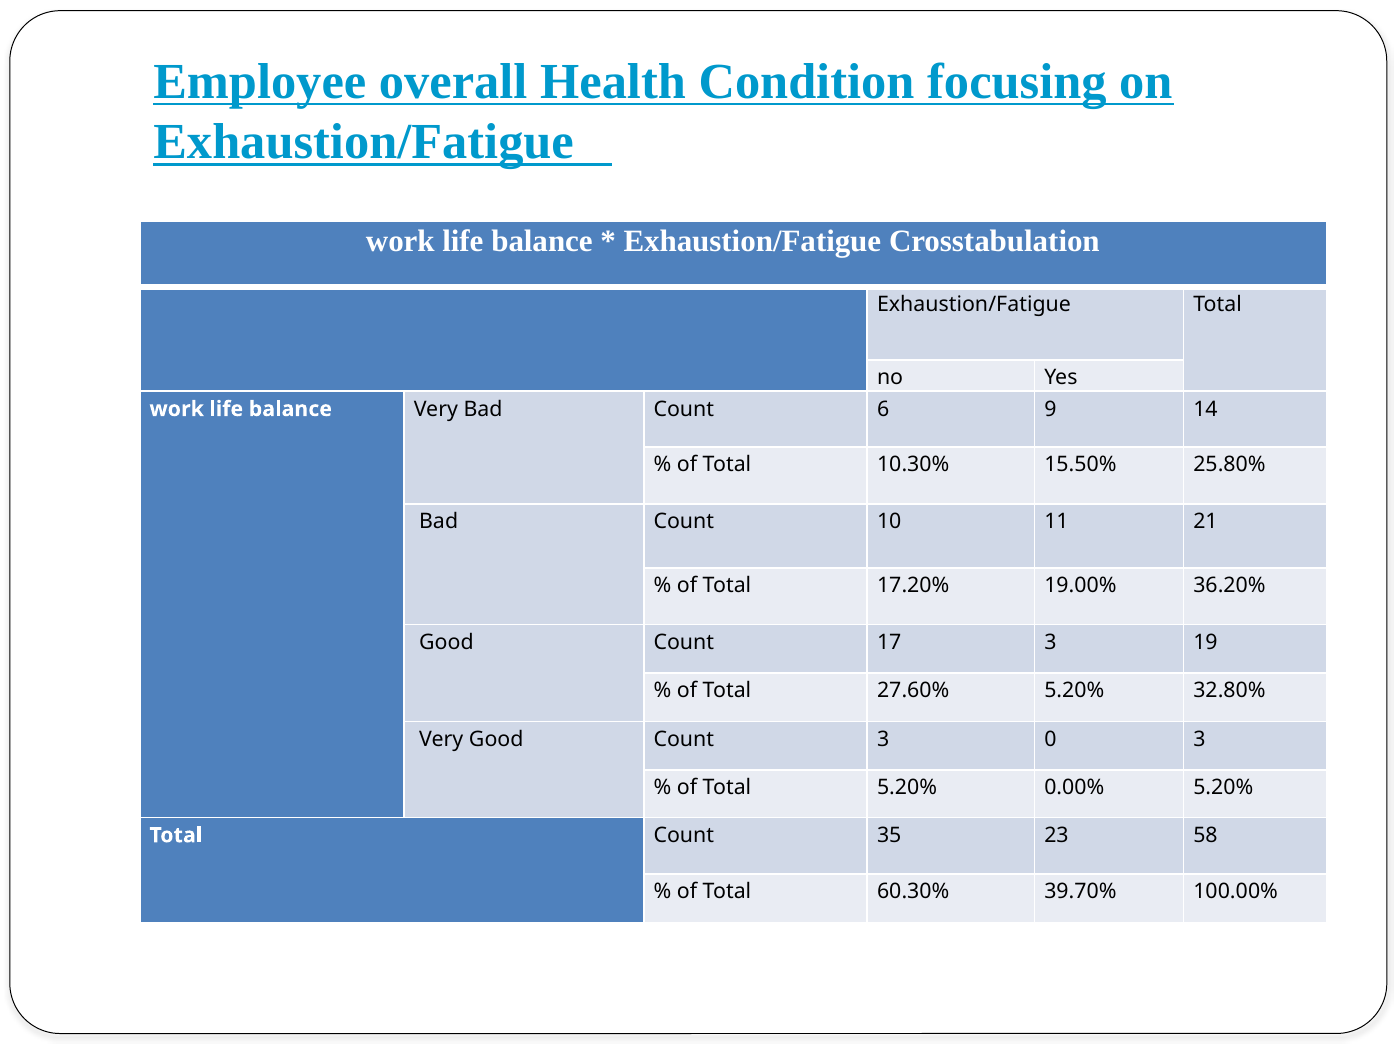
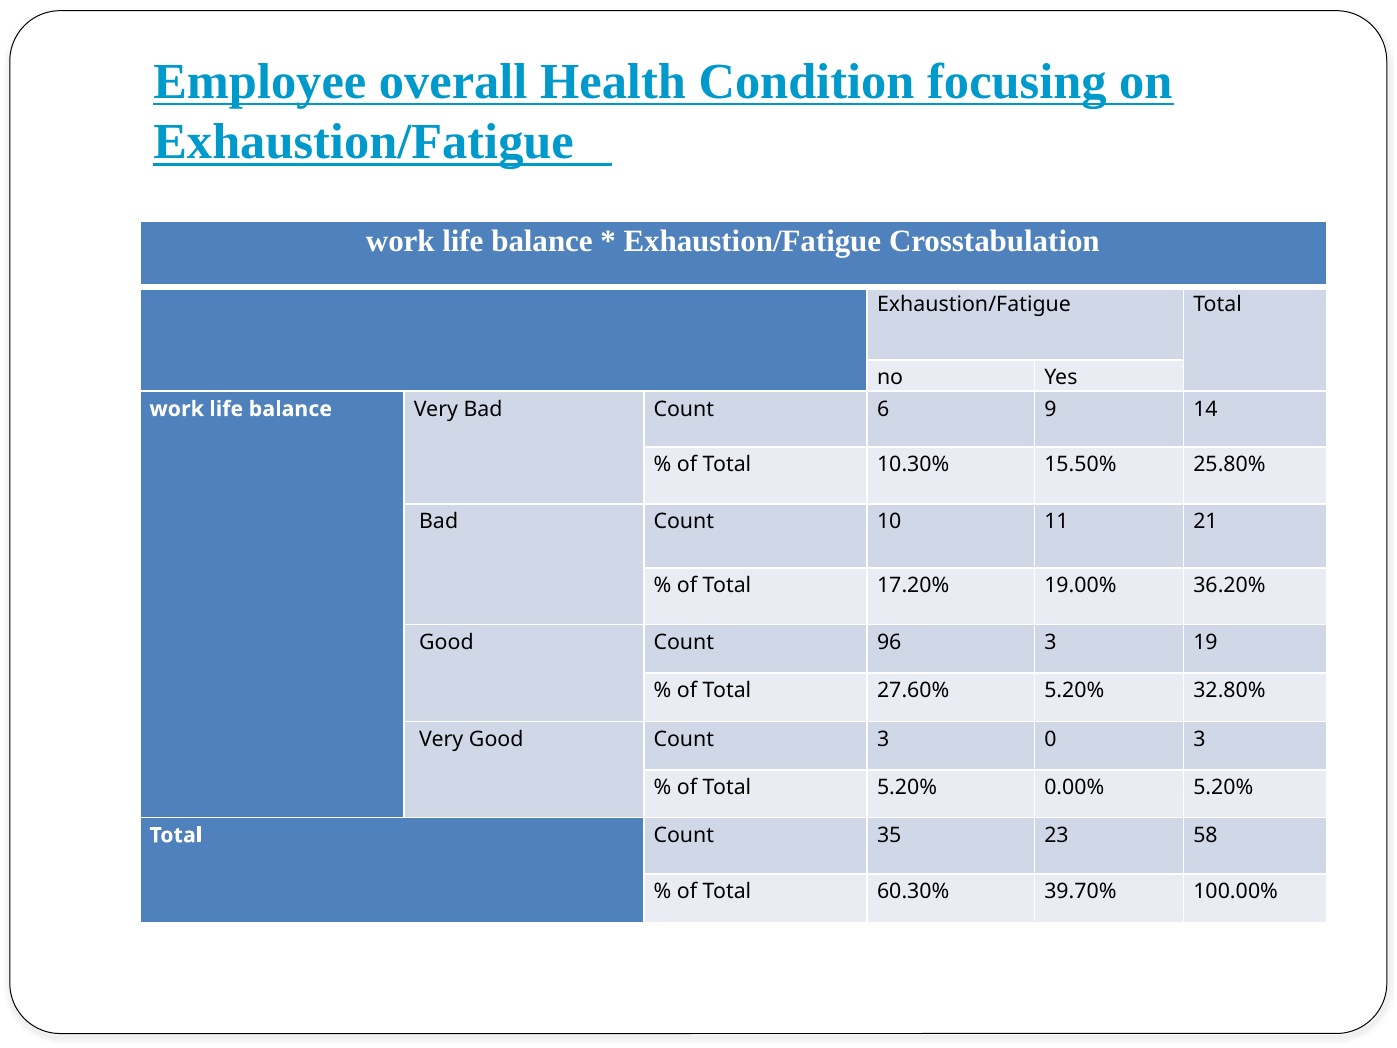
17: 17 -> 96
